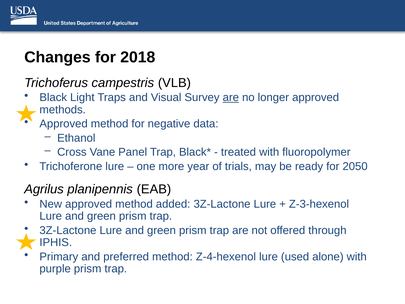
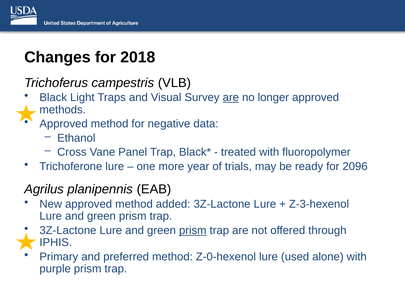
2050: 2050 -> 2096
prism at (193, 230) underline: none -> present
Z-4-hexenol: Z-4-hexenol -> Z-0-hexenol
